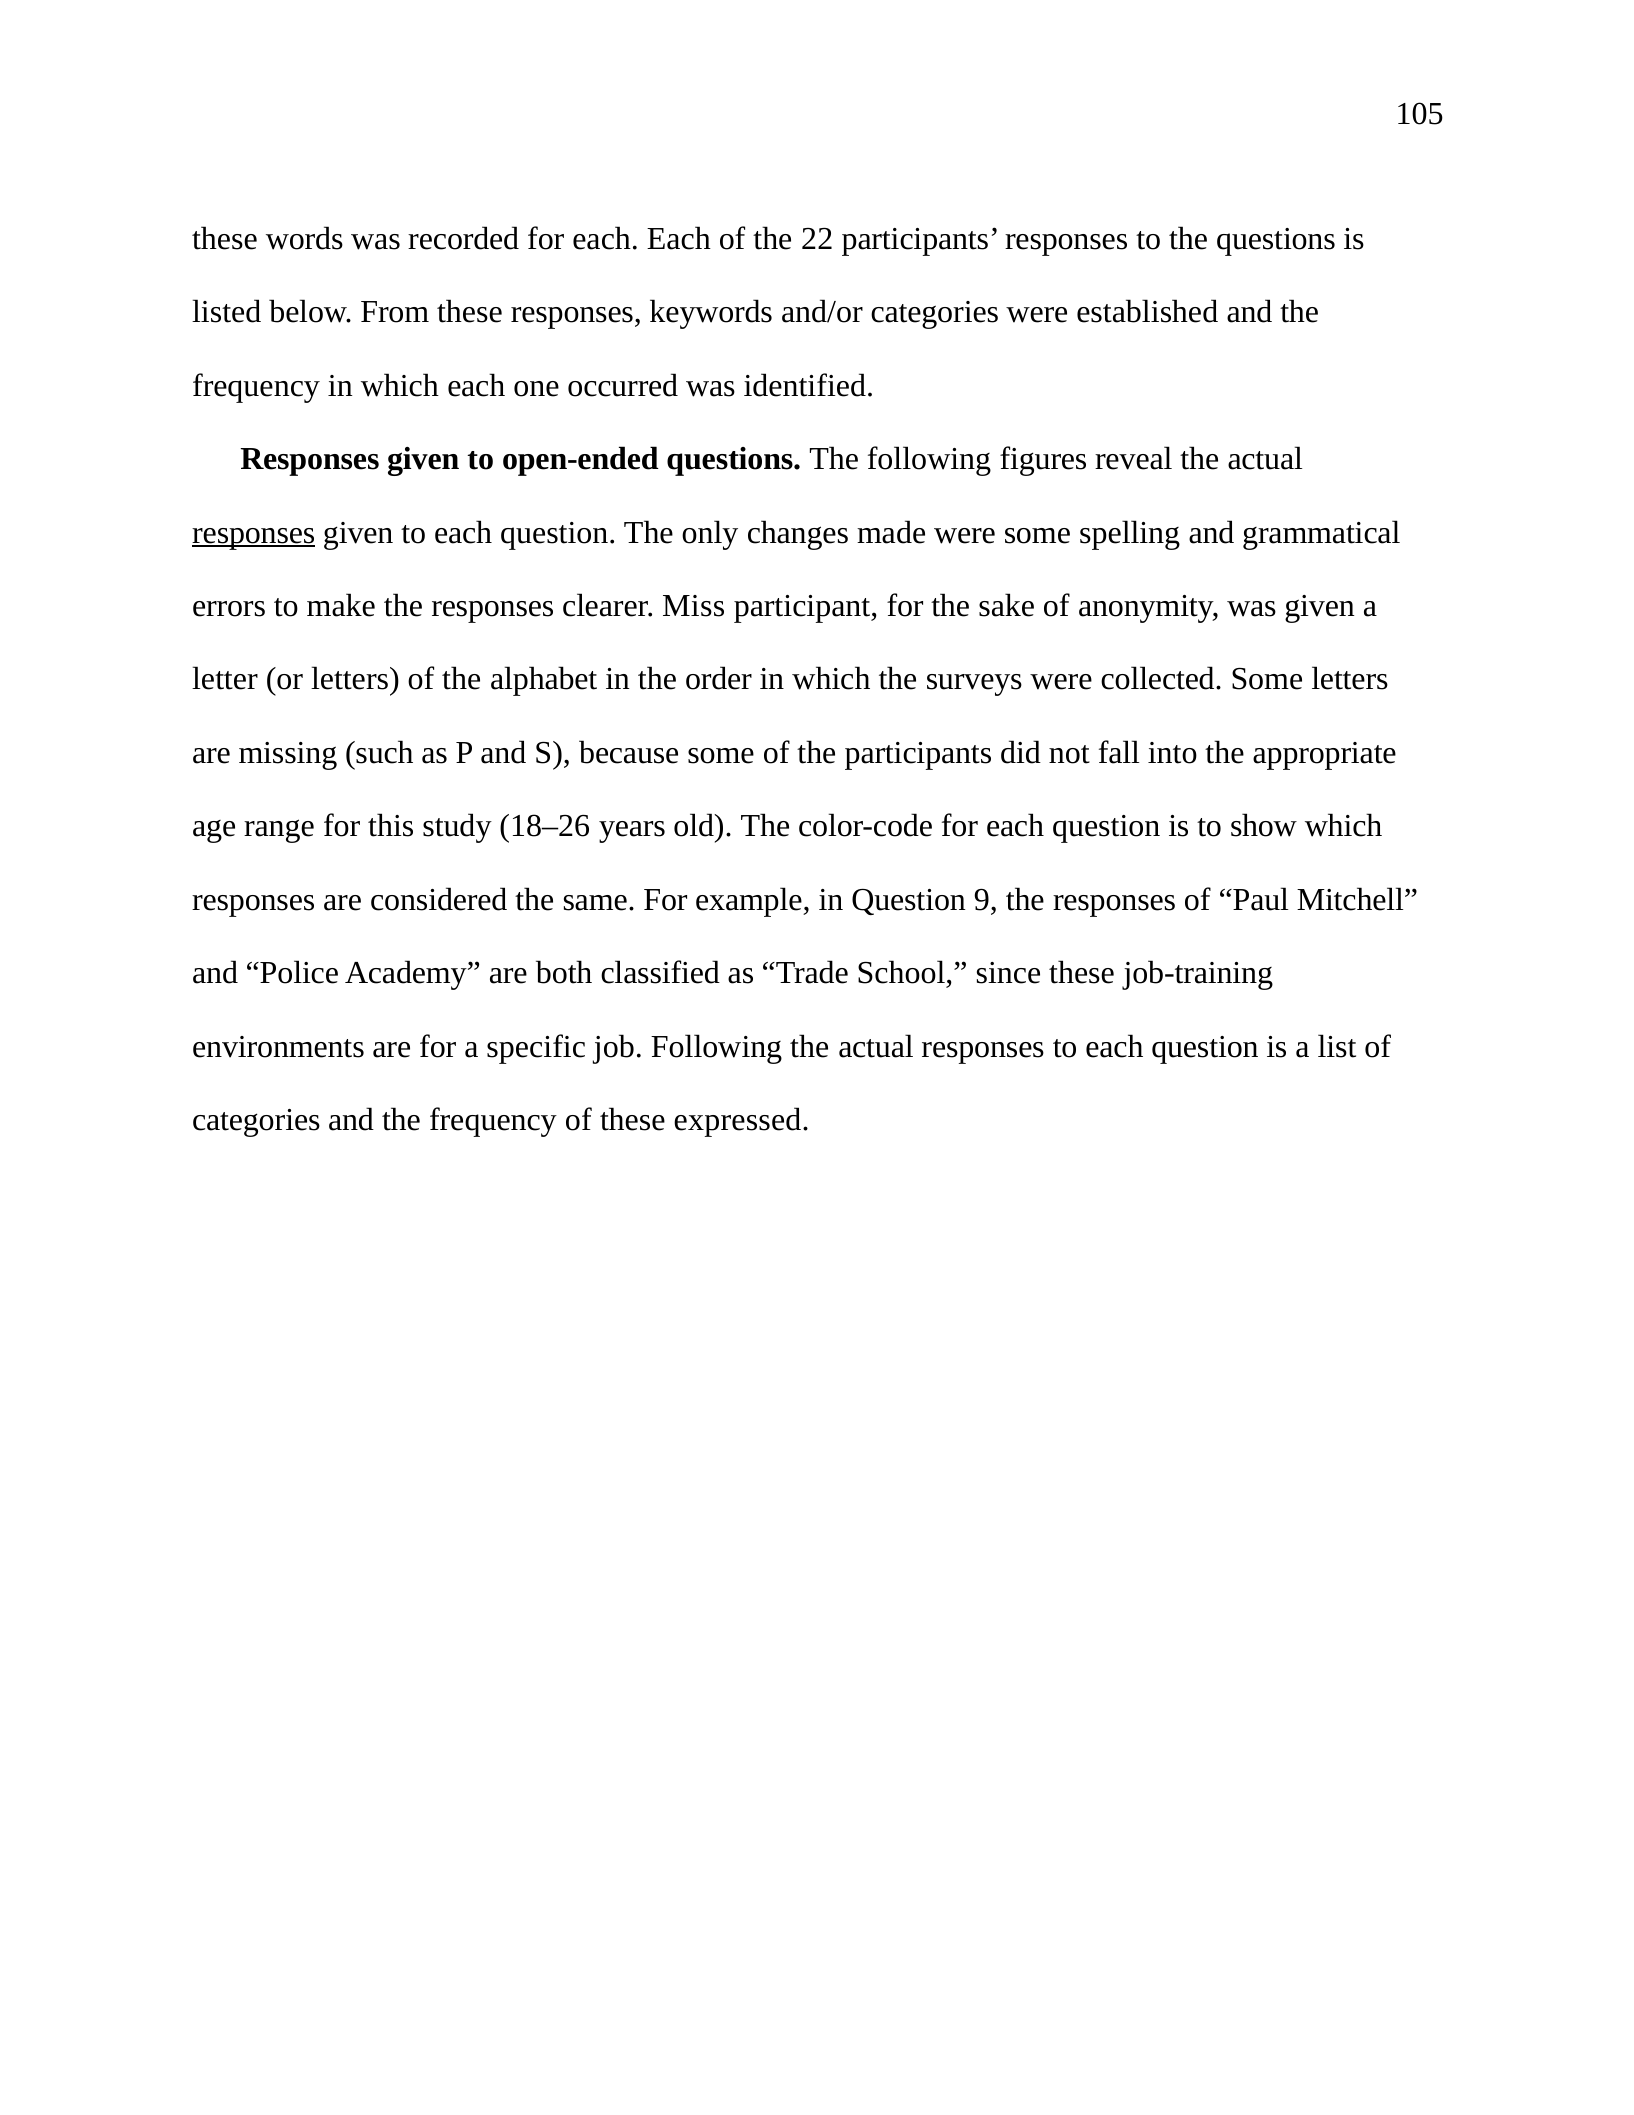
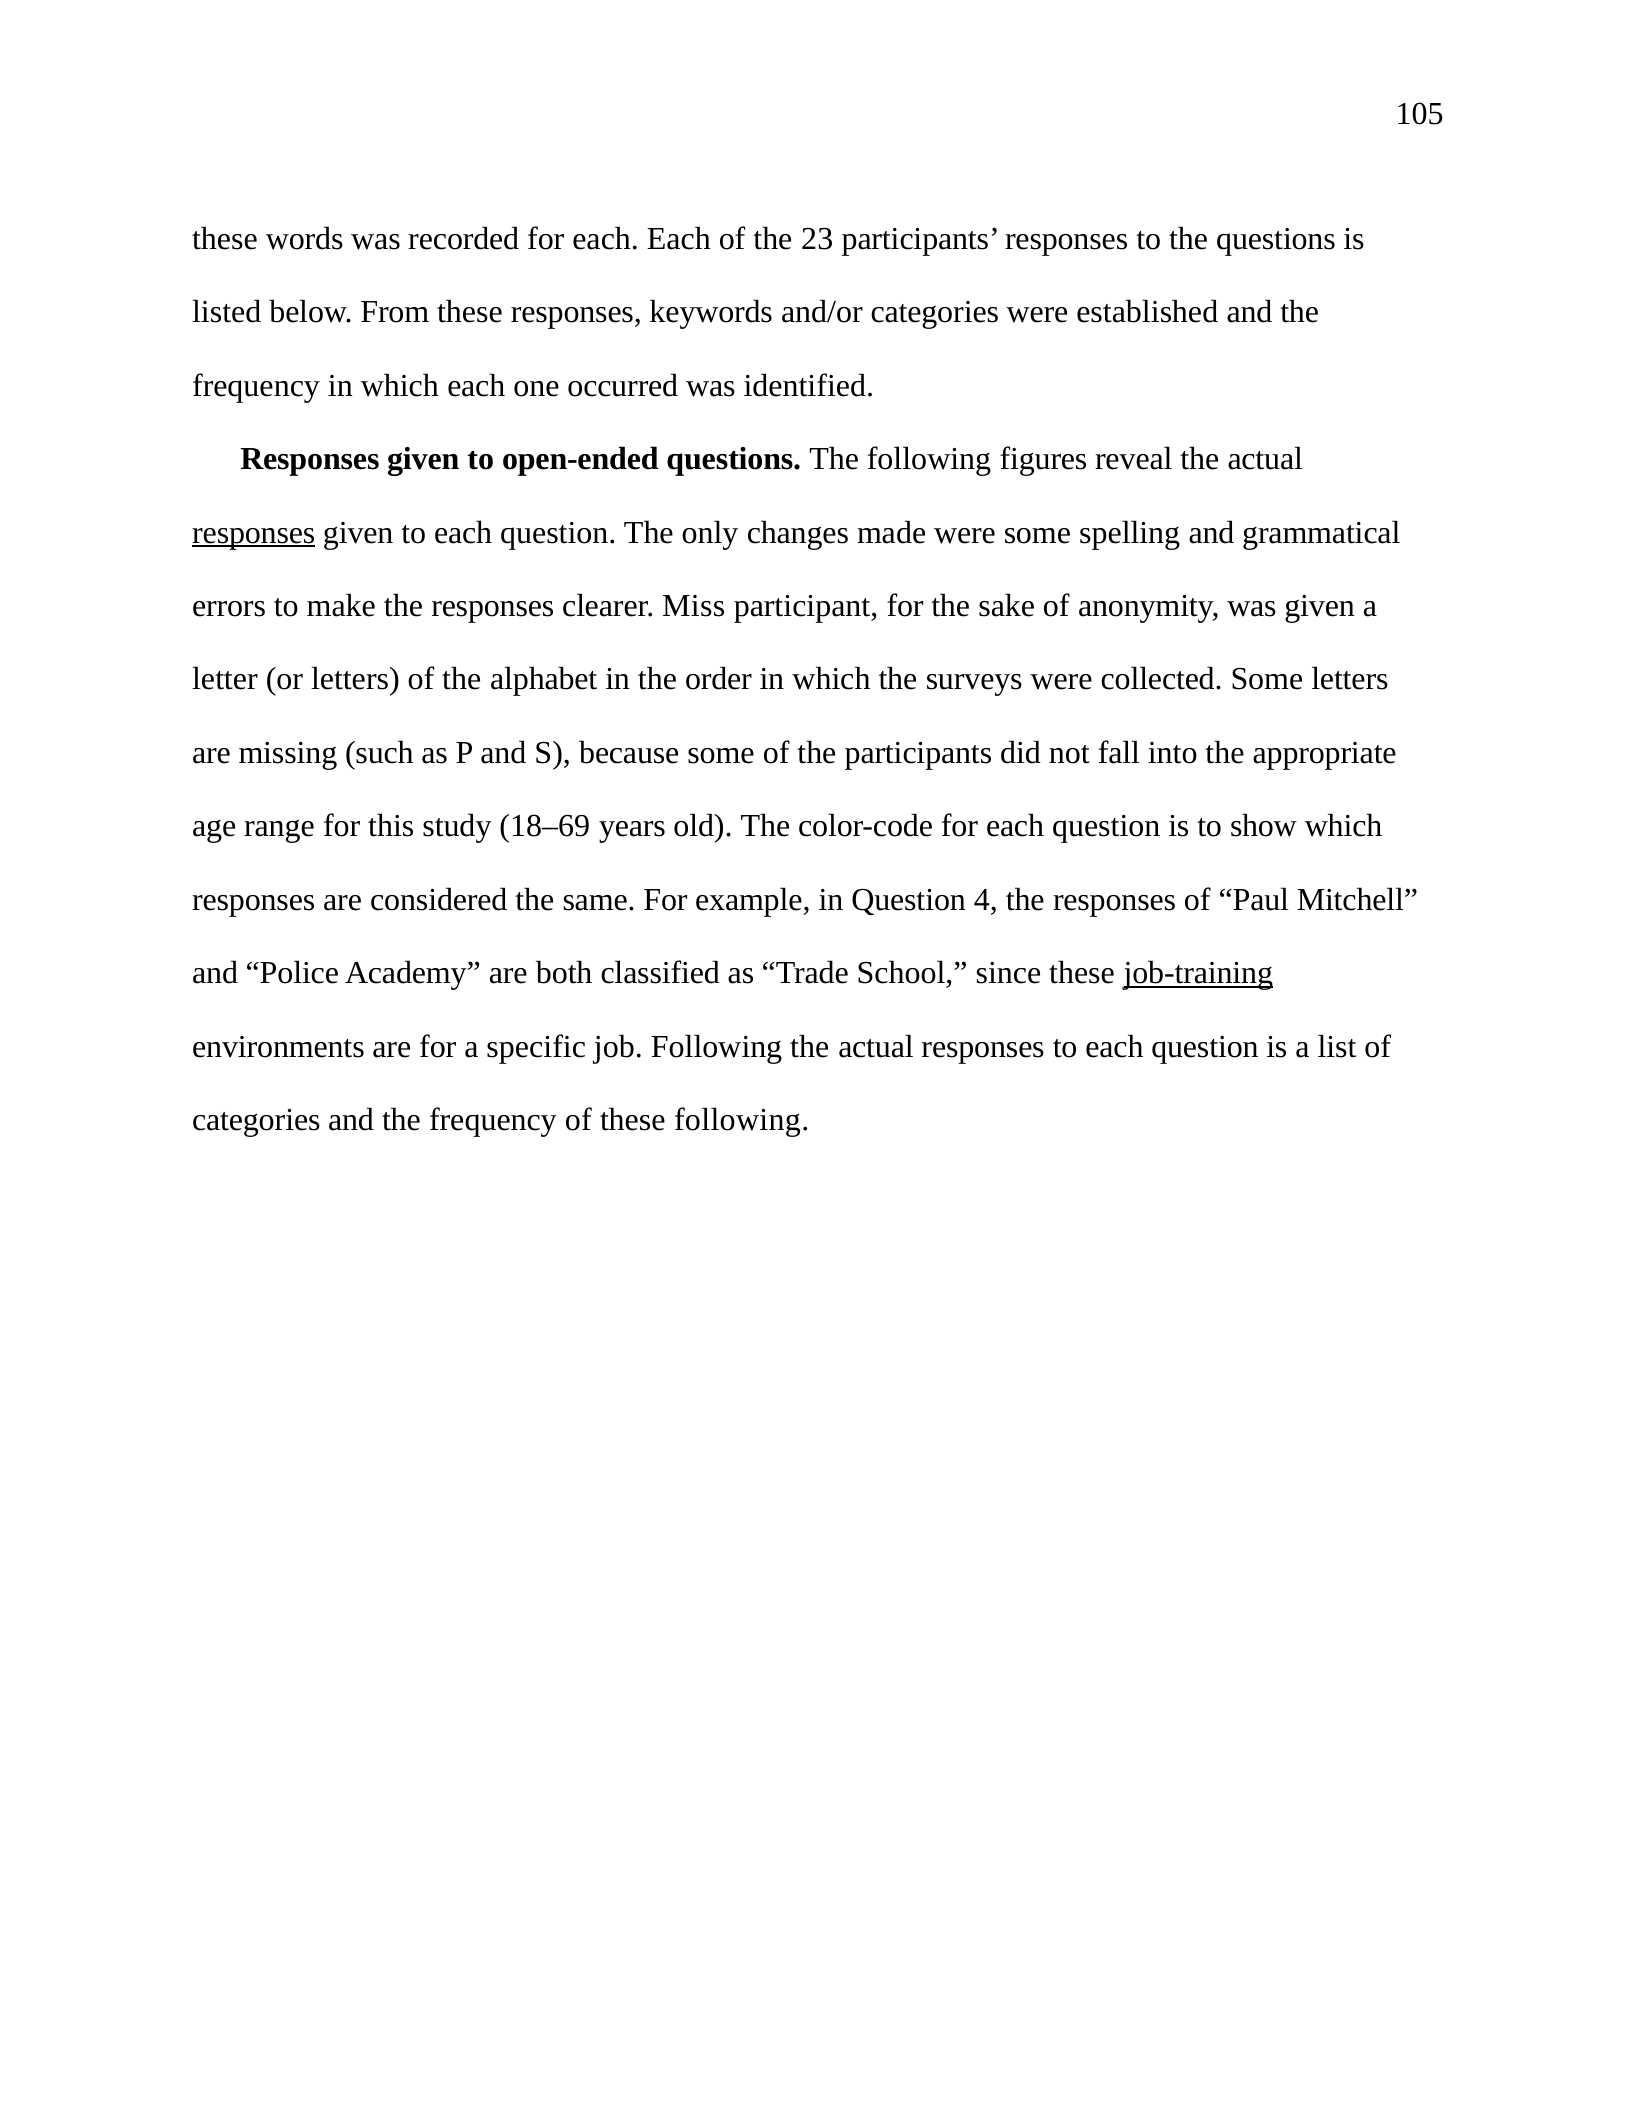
22: 22 -> 23
18–26: 18–26 -> 18–69
9: 9 -> 4
job-training underline: none -> present
these expressed: expressed -> following
